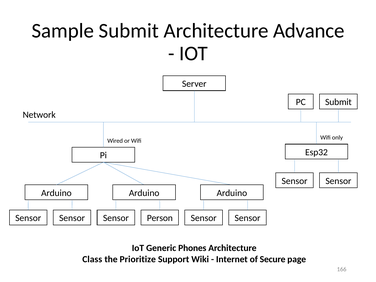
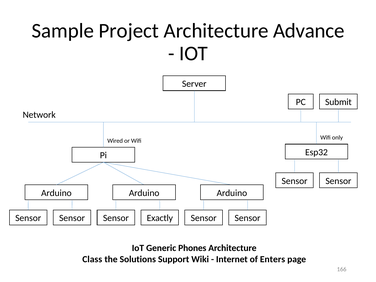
Sample Submit: Submit -> Project
Person: Person -> Exactly
Prioritize: Prioritize -> Solutions
Secure: Secure -> Enters
